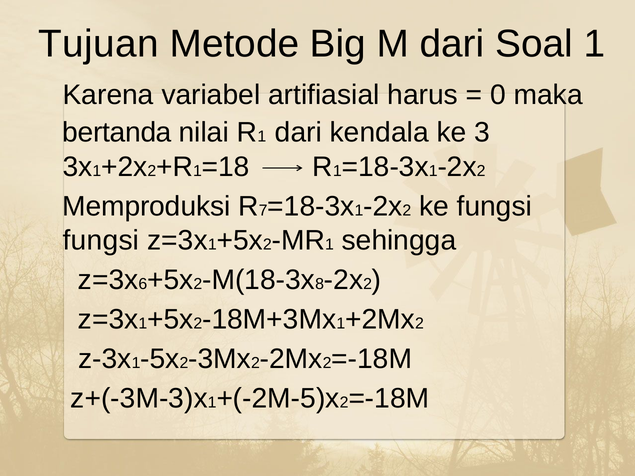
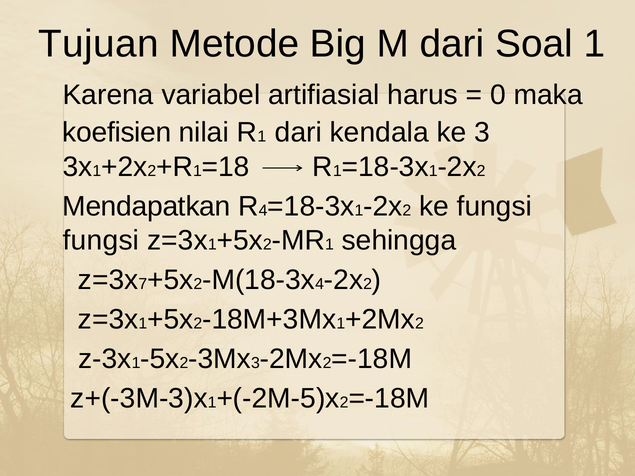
bertanda: bertanda -> koefisien
Memproduksi: Memproduksi -> Mendapatkan
7 at (263, 211): 7 -> 4
6: 6 -> 7
8 at (320, 284): 8 -> 4
2 at (256, 363): 2 -> 3
